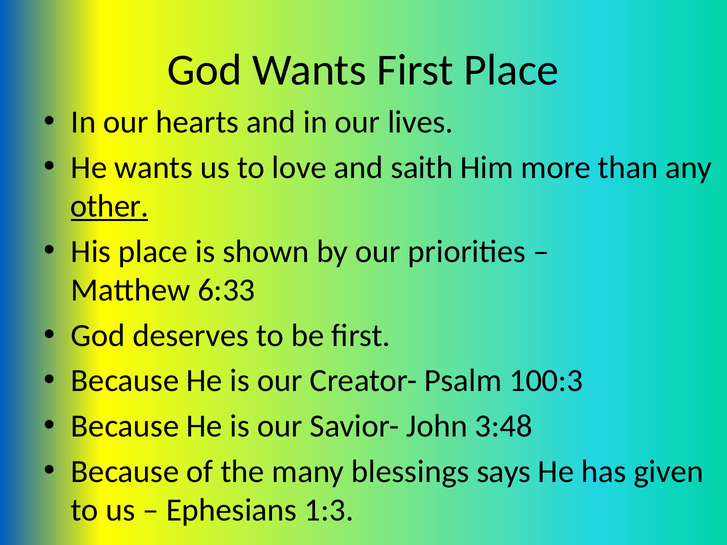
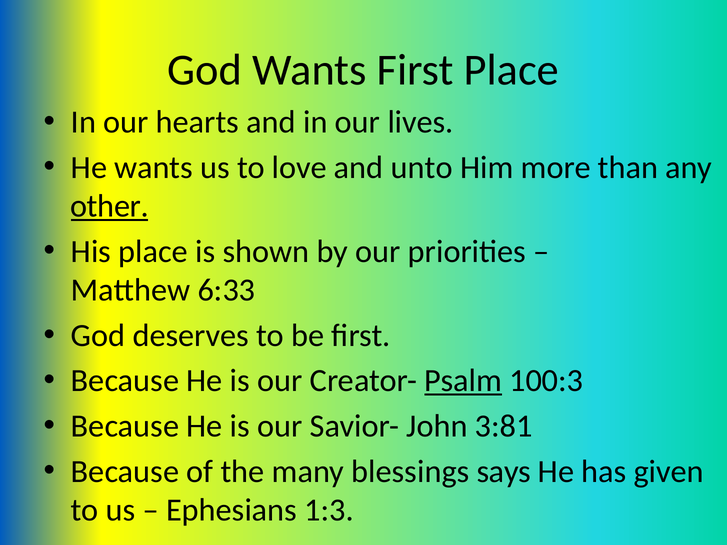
saith: saith -> unto
Psalm underline: none -> present
3:48: 3:48 -> 3:81
